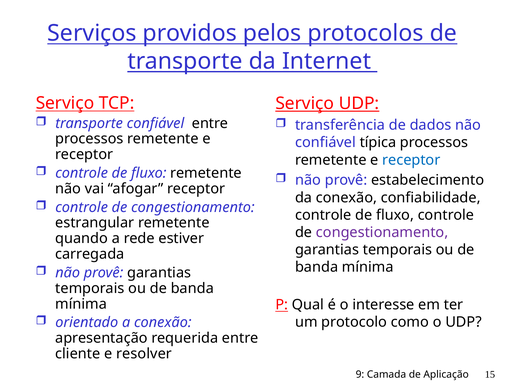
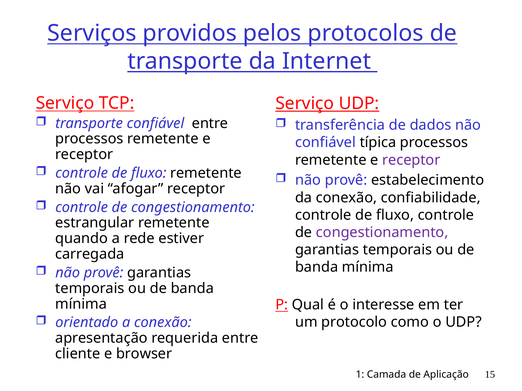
receptor at (411, 160) colour: blue -> purple
resolver: resolver -> browser
9: 9 -> 1
